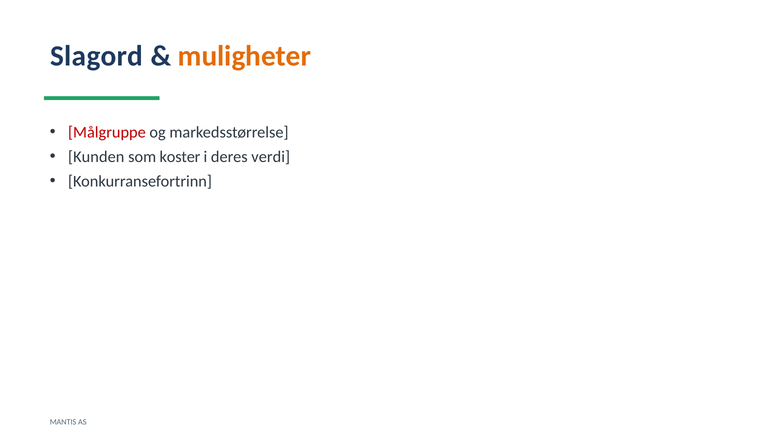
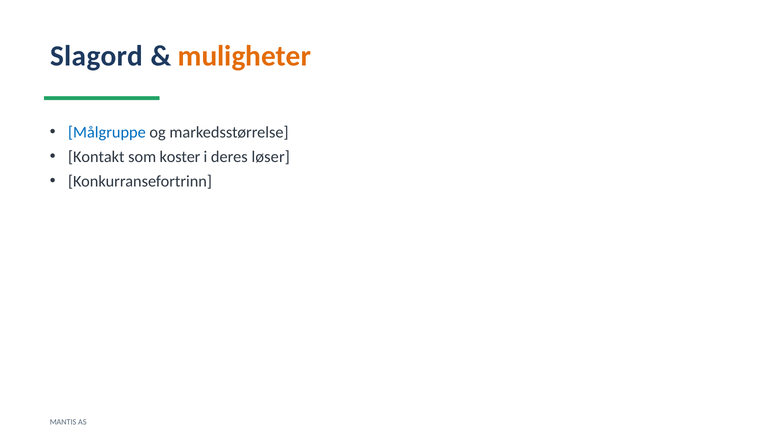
Målgruppe colour: red -> blue
Kunden: Kunden -> Kontakt
verdi: verdi -> løser
